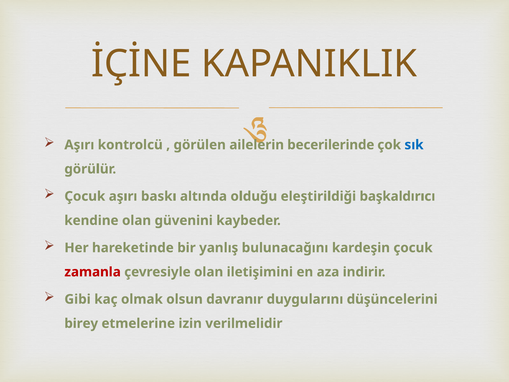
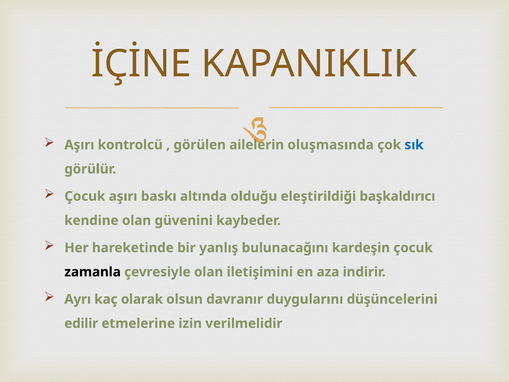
becerilerinde: becerilerinde -> oluşmasında
zamanla colour: red -> black
Gibi: Gibi -> Ayrı
olmak: olmak -> olarak
birey: birey -> edilir
